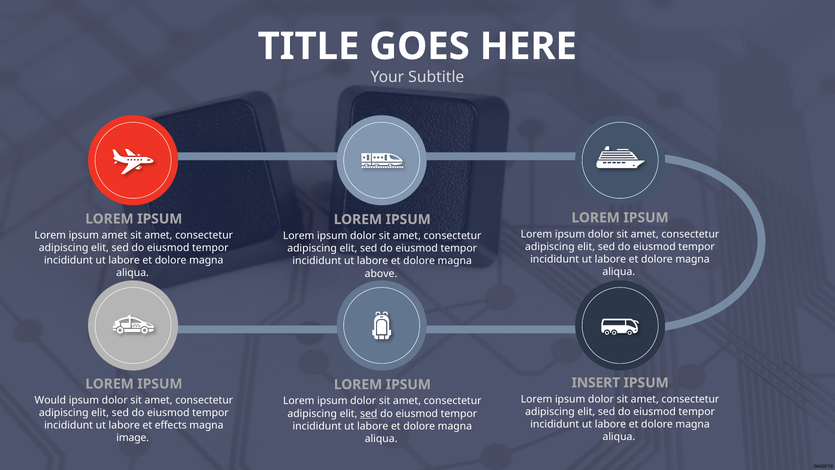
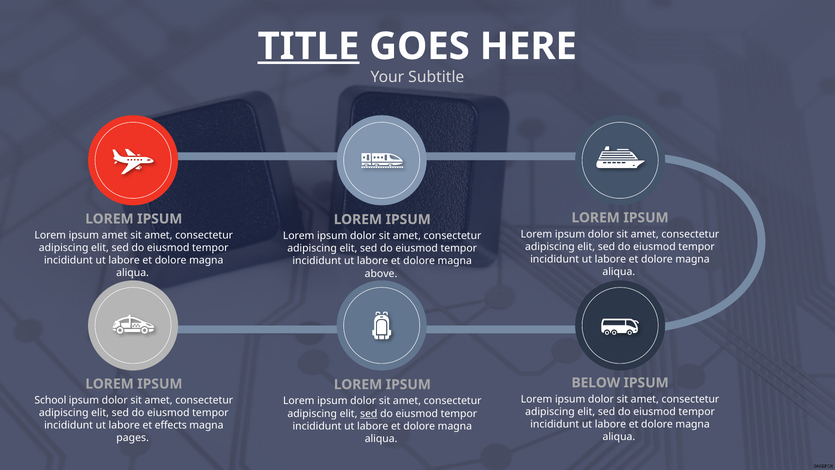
TITLE underline: none -> present
INSERT: INSERT -> BELOW
Would: Would -> School
image: image -> pages
